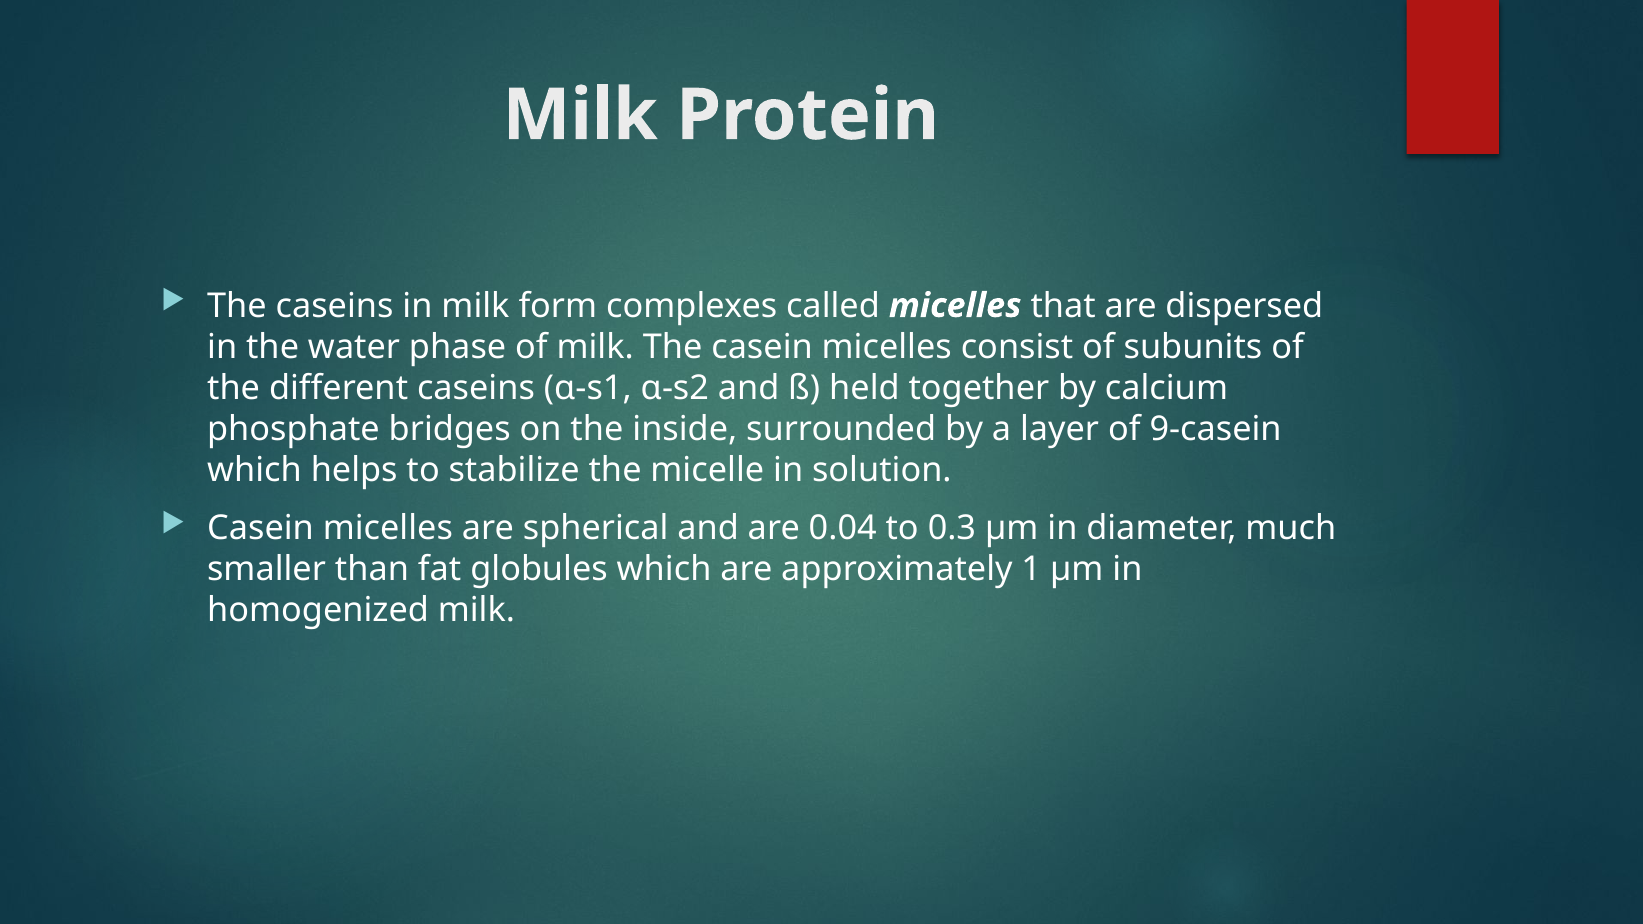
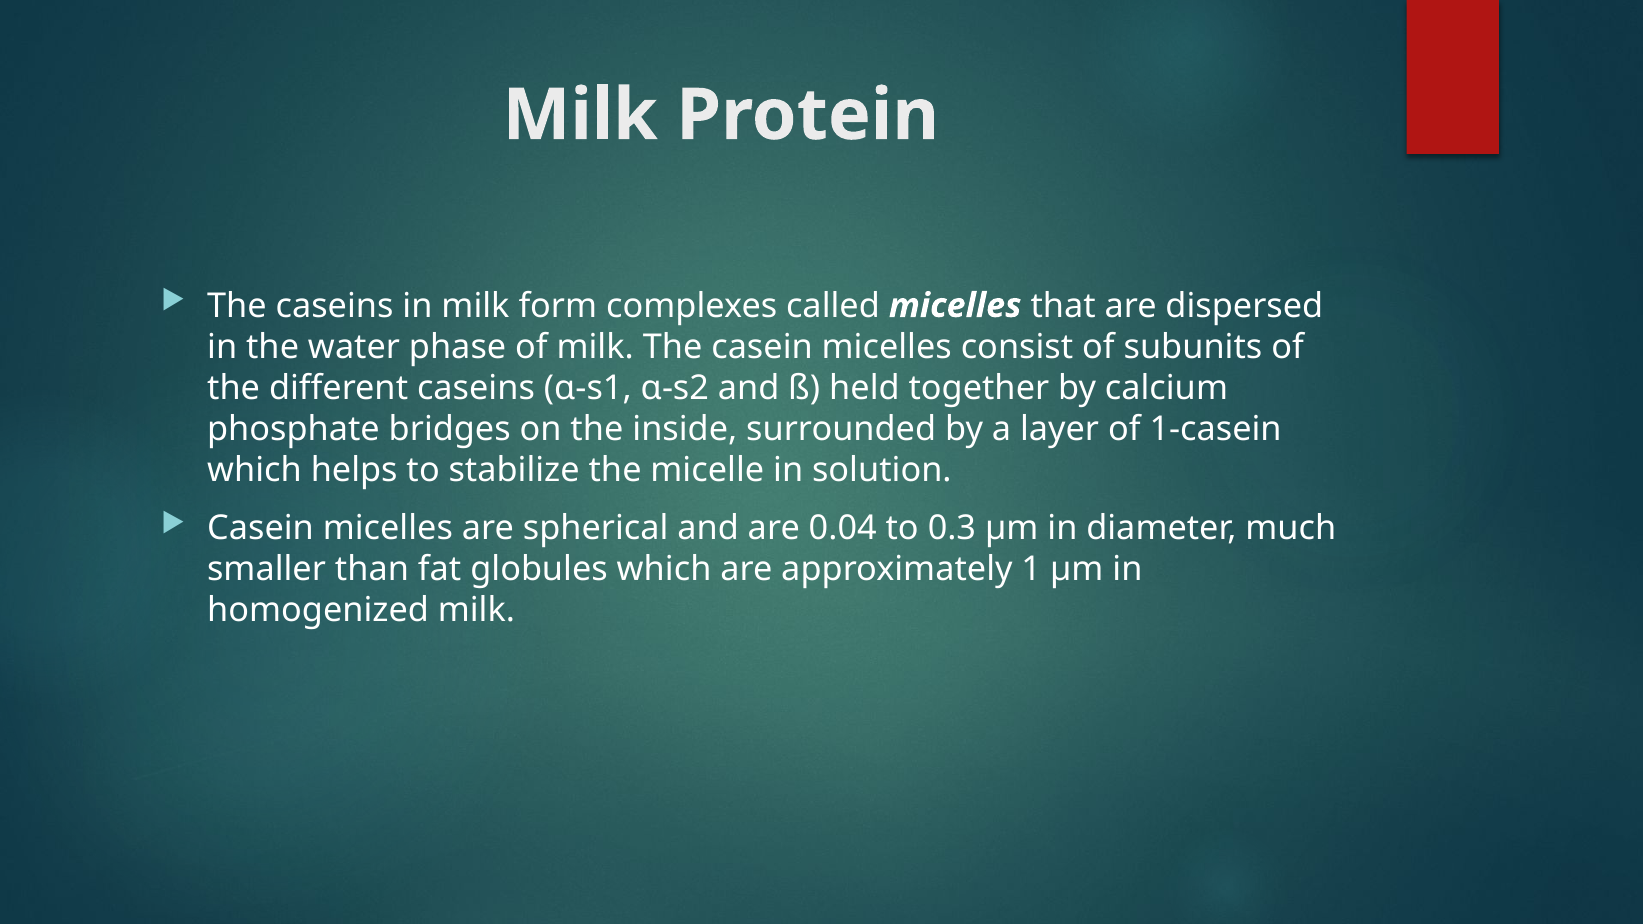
9-casein: 9-casein -> 1-casein
